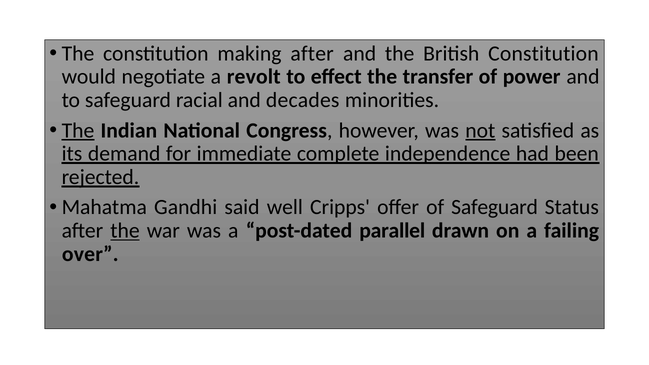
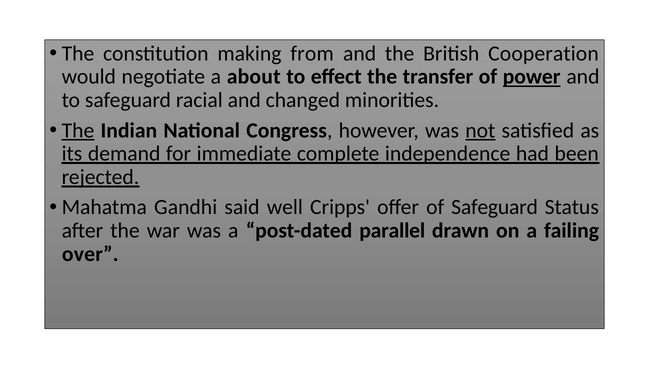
making after: after -> from
British Constitution: Constitution -> Cooperation
revolt: revolt -> about
power underline: none -> present
decades: decades -> changed
the at (125, 231) underline: present -> none
